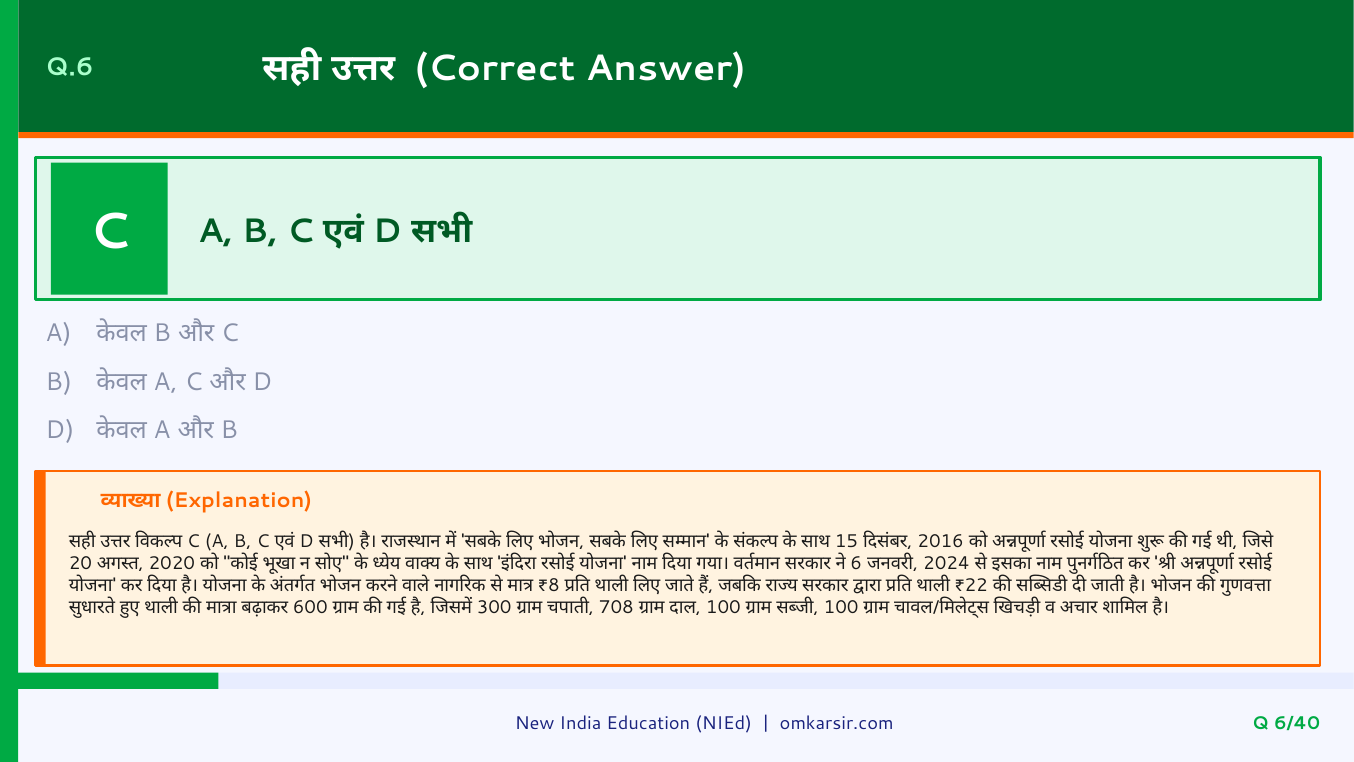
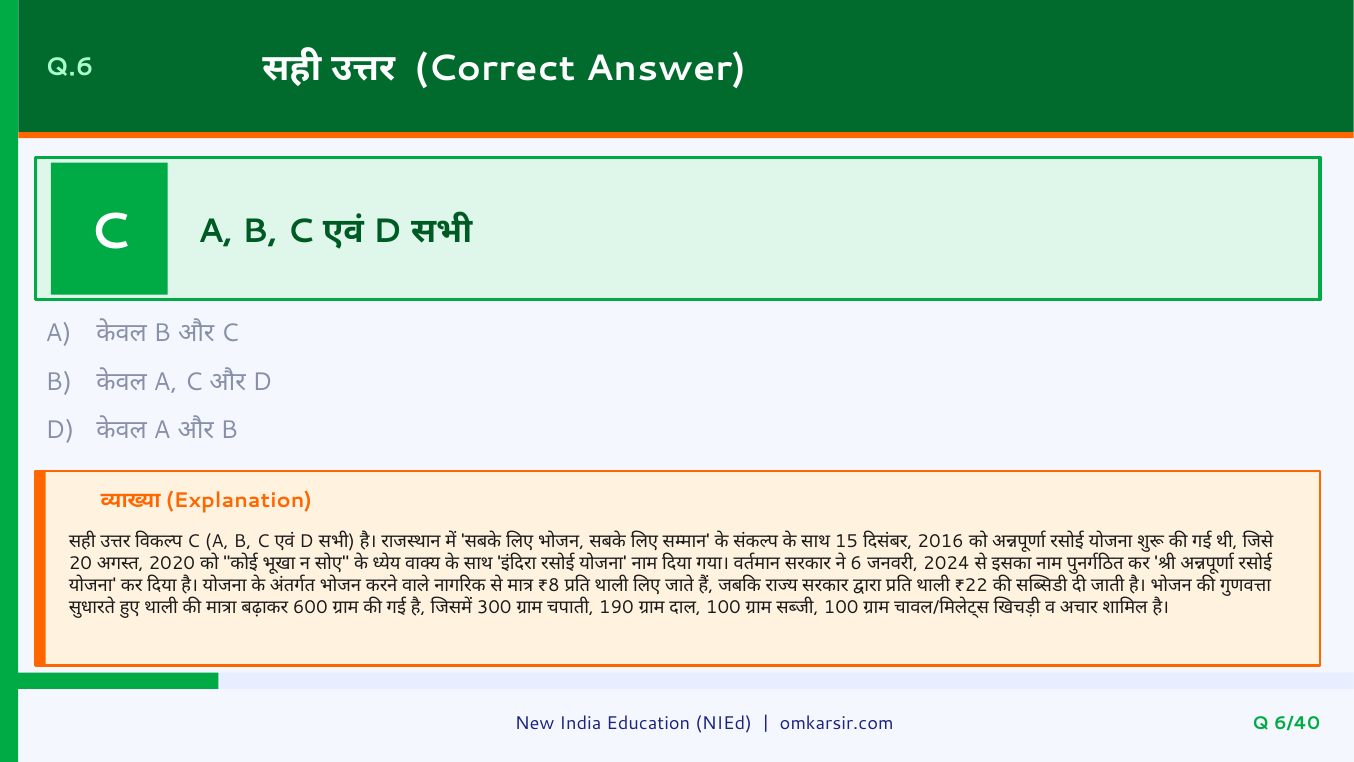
708: 708 -> 190
